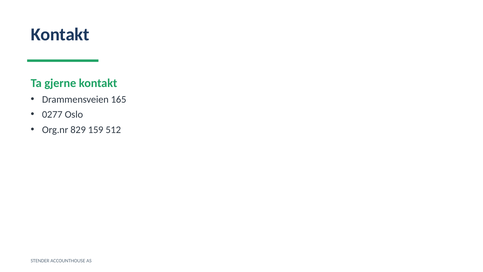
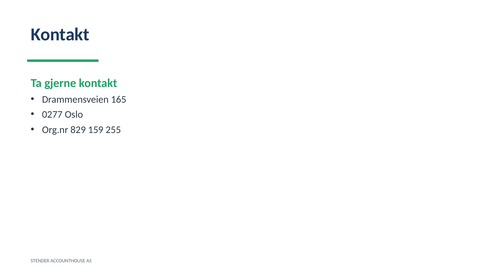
512: 512 -> 255
